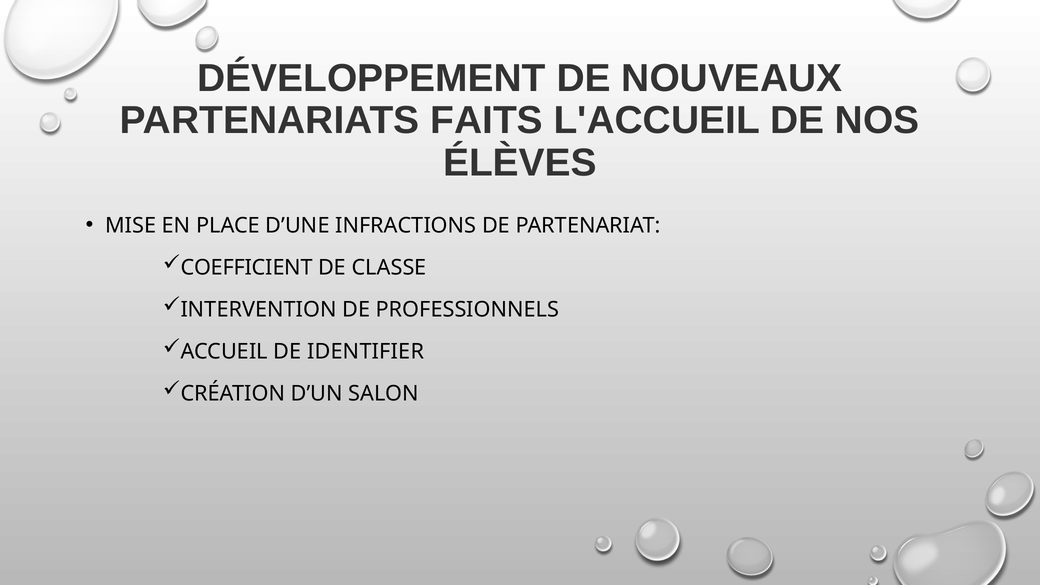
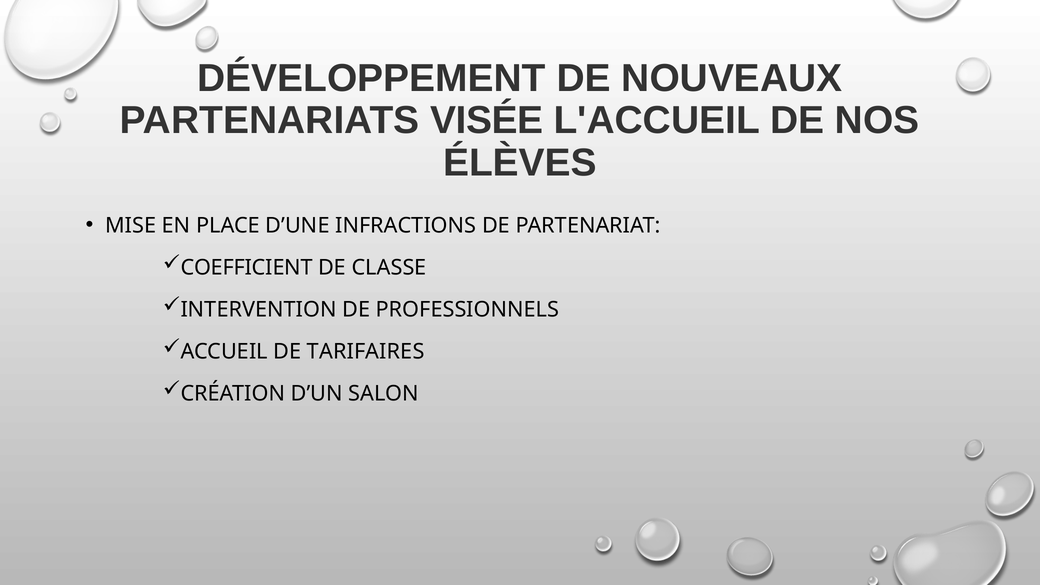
FAITS: FAITS -> VISÉE
IDENTIFIER: IDENTIFIER -> TARIFAIRES
